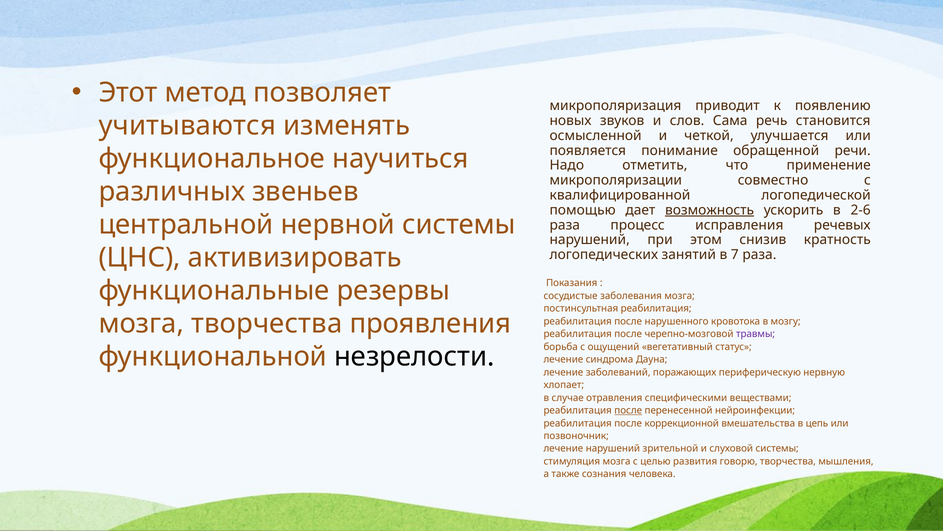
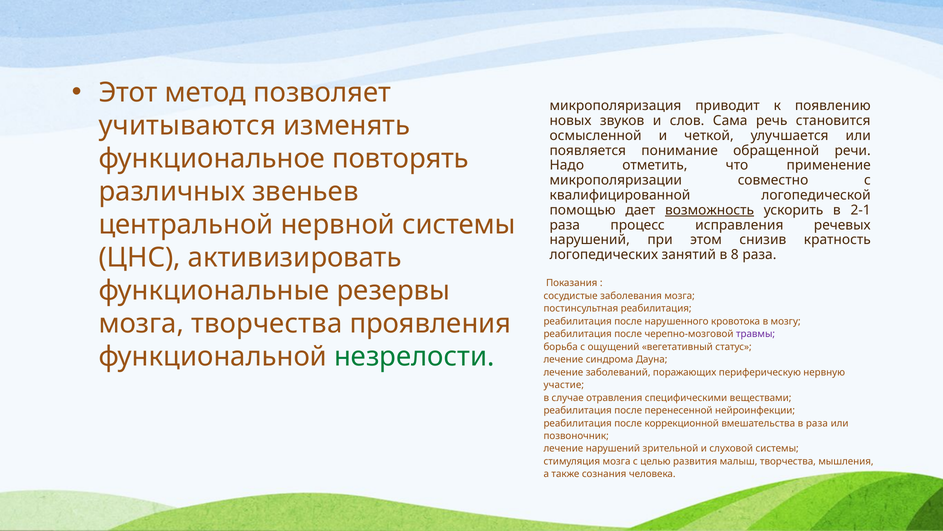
научиться: научиться -> повторять
2-6: 2-6 -> 2-1
7: 7 -> 8
незрелости colour: black -> green
хлопает: хлопает -> участие
после at (628, 410) underline: present -> none
в цепь: цепь -> раза
говорю: говорю -> малыш
